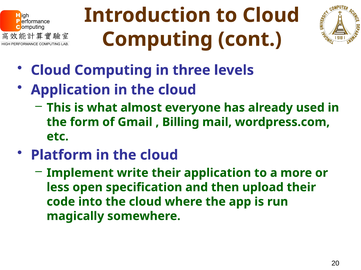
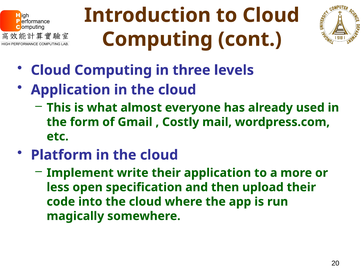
Billing: Billing -> Costly
